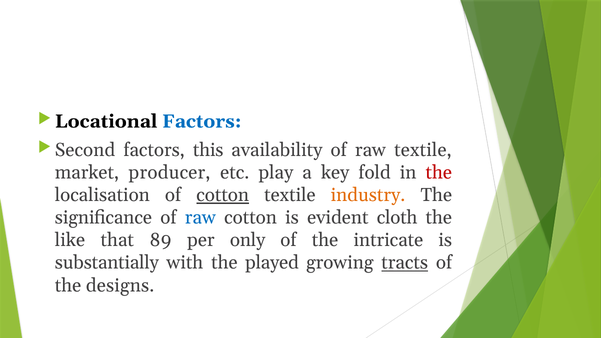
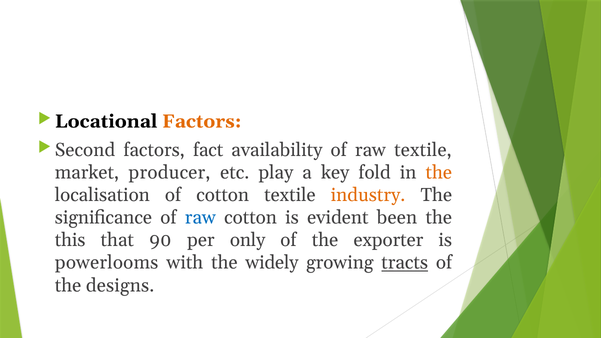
Factors at (202, 121) colour: blue -> orange
this: this -> fact
the at (439, 173) colour: red -> orange
cotton at (223, 195) underline: present -> none
cloth: cloth -> been
like: like -> this
89: 89 -> 90
intricate: intricate -> exporter
substantially: substantially -> powerlooms
played: played -> widely
